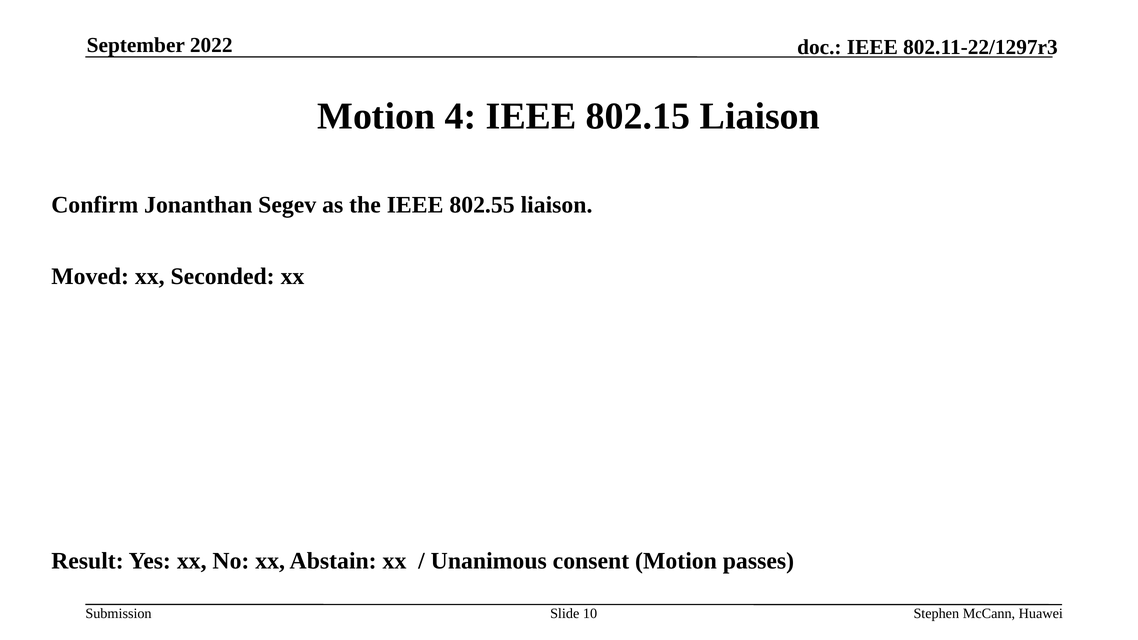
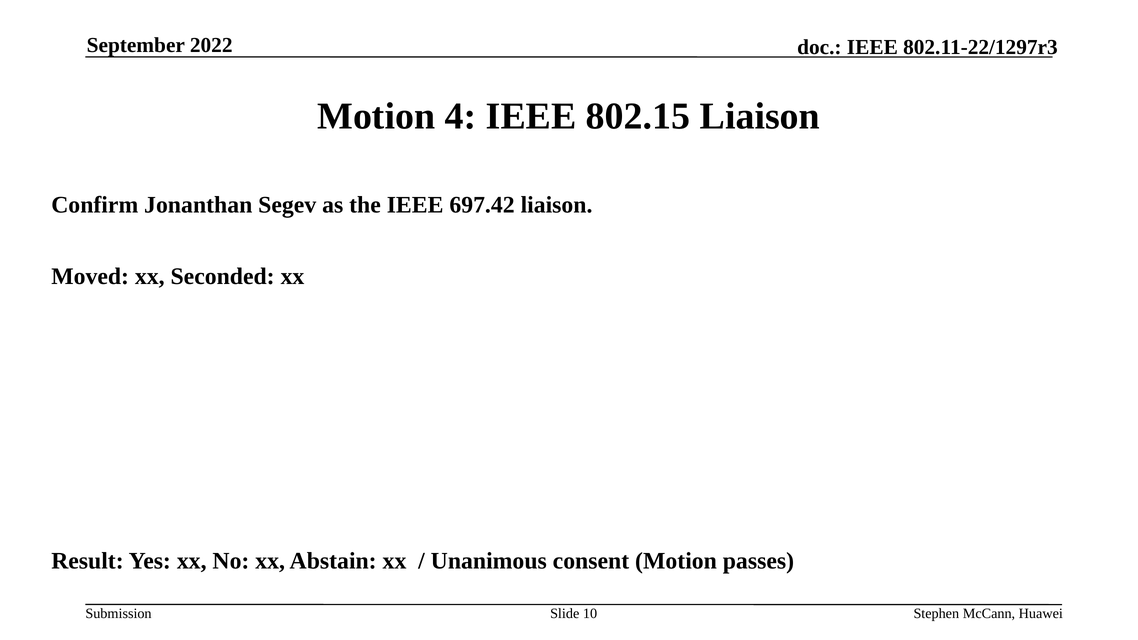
802.55: 802.55 -> 697.42
